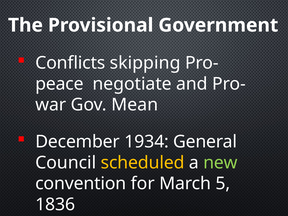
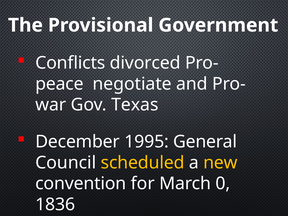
skipping: skipping -> divorced
Mean: Mean -> Texas
1934: 1934 -> 1995
new colour: light green -> yellow
5: 5 -> 0
